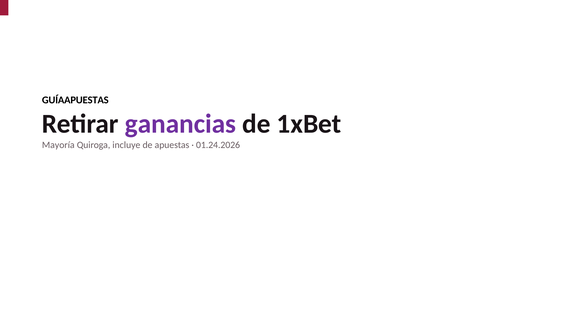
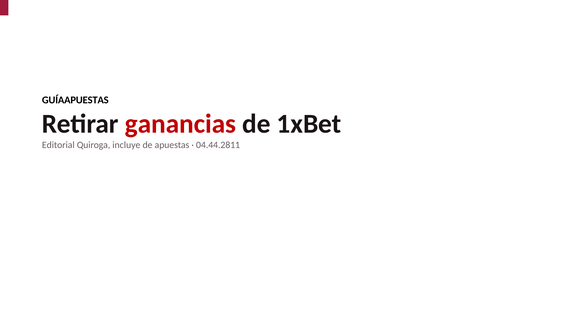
ganancias colour: purple -> red
Mayoría: Mayoría -> Editorial
01.24.2026: 01.24.2026 -> 04.44.2811
